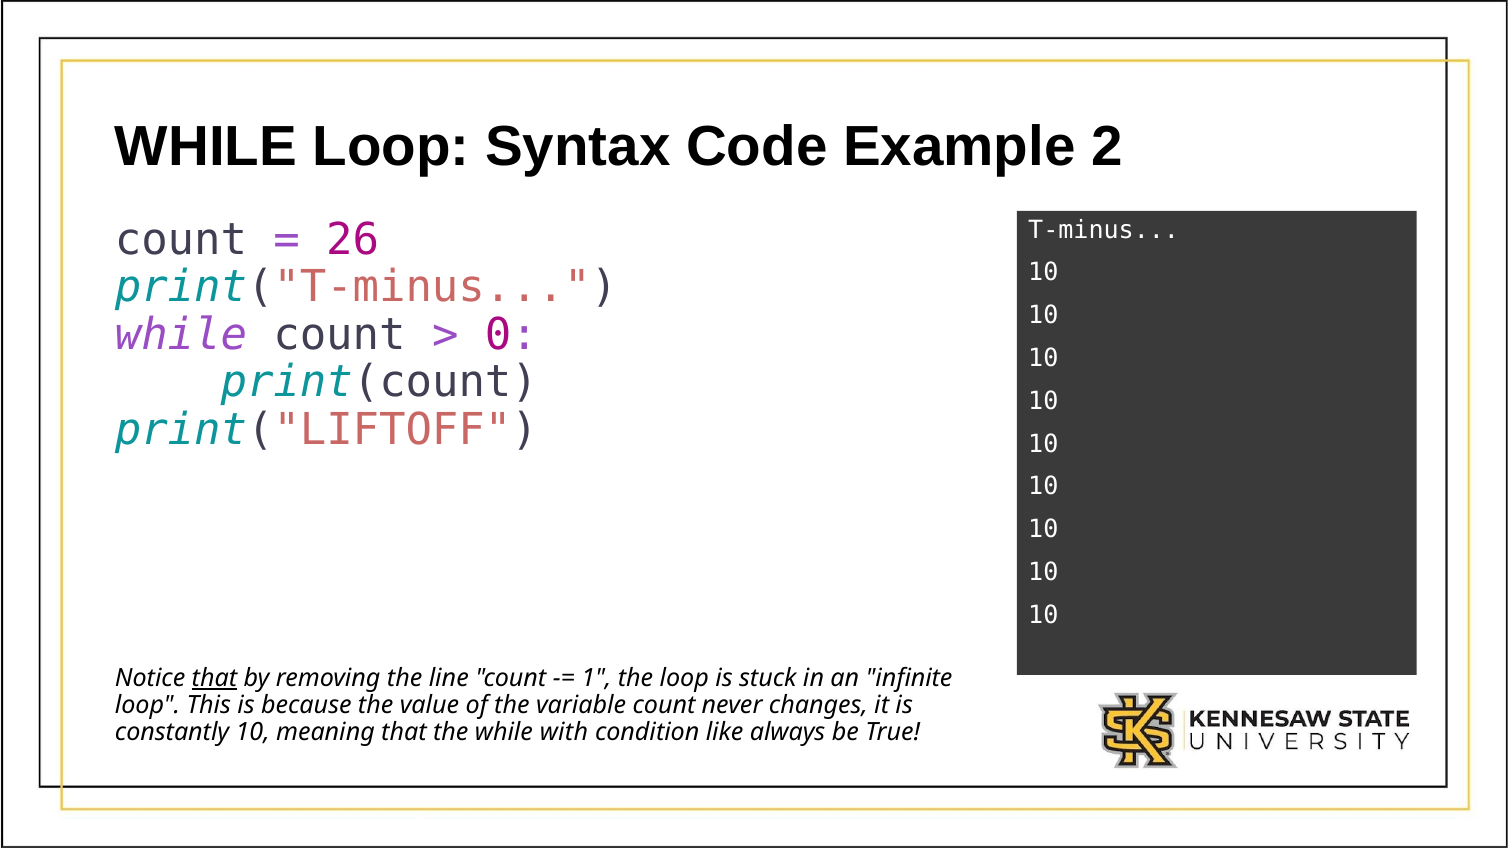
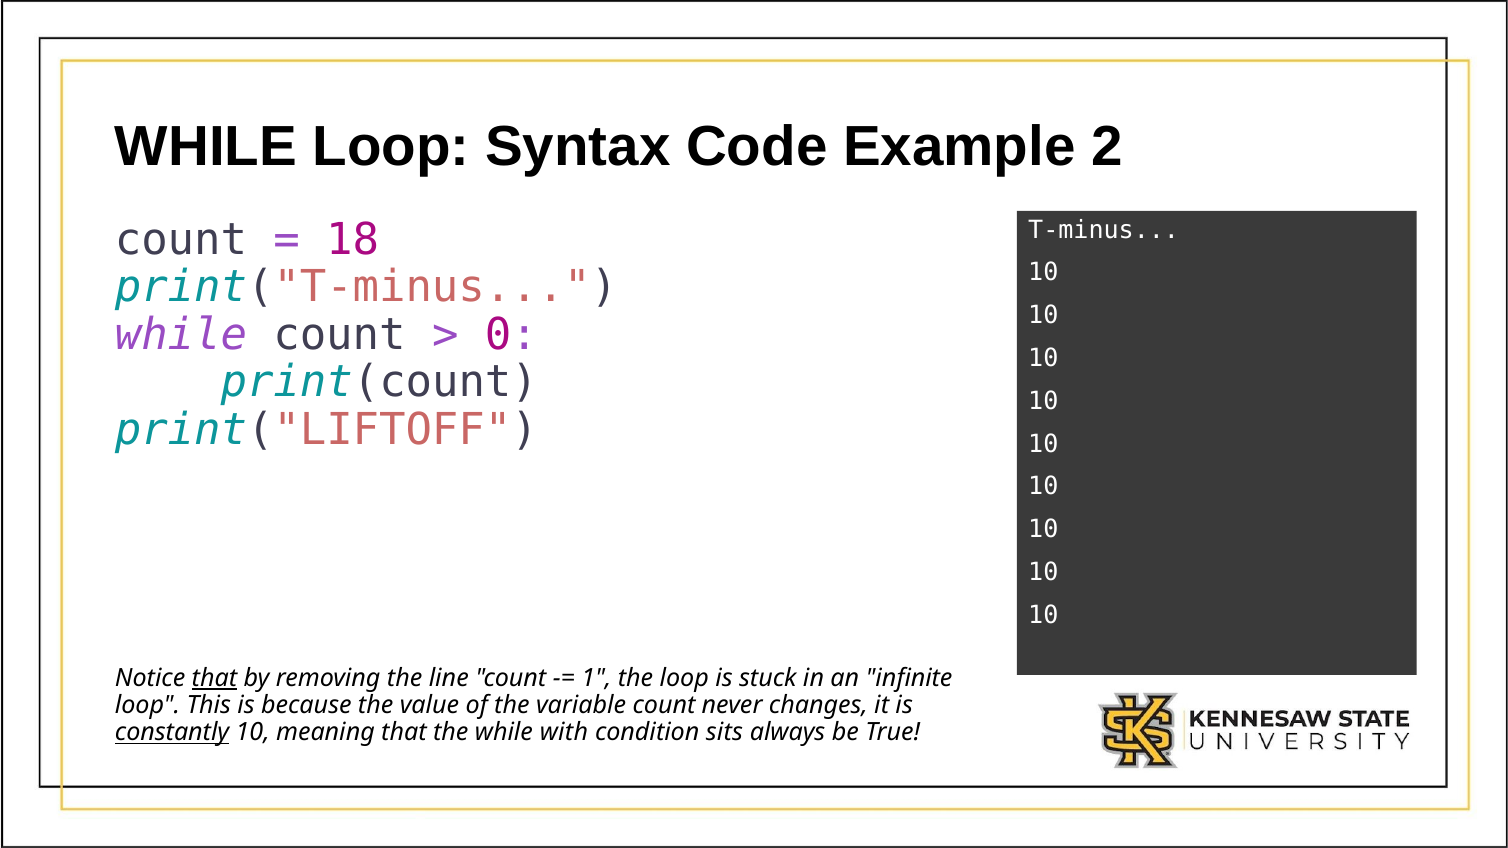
26: 26 -> 18
constantly underline: none -> present
like: like -> sits
